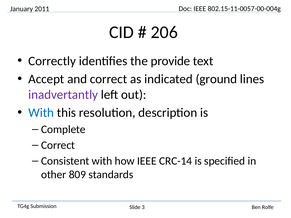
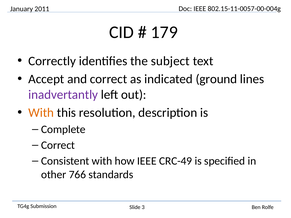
206: 206 -> 179
provide: provide -> subject
With at (41, 113) colour: blue -> orange
CRC-14: CRC-14 -> CRC-49
809: 809 -> 766
